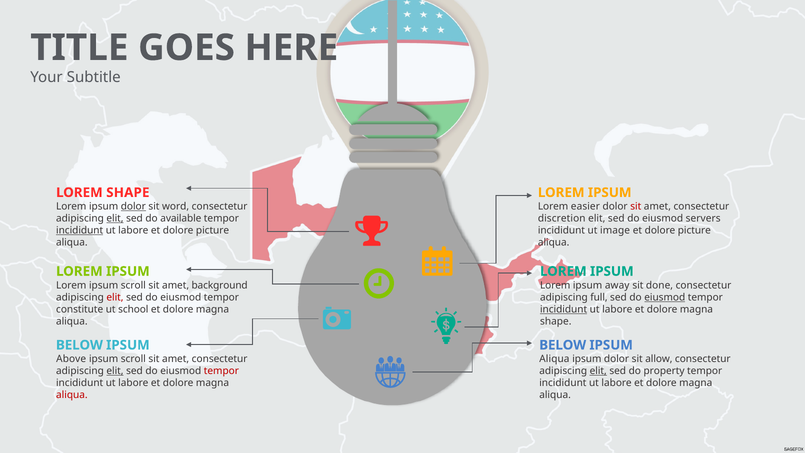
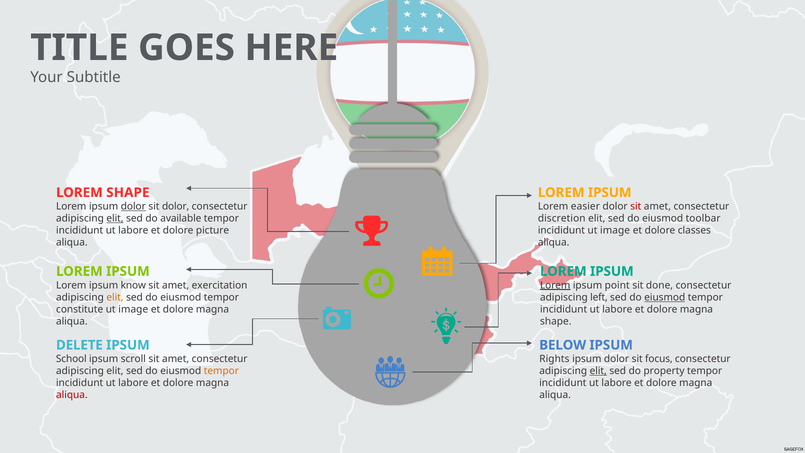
sit word: word -> dolor
servers: servers -> toolbar
incididunt at (80, 230) underline: present -> none
picture at (694, 230): picture -> classes
Lorem ipsum scroll: scroll -> know
background: background -> exercitation
Lorem at (555, 285) underline: none -> present
away: away -> point
elit at (115, 297) colour: red -> orange
full: full -> left
school at (133, 309): school -> image
incididunt at (564, 309) underline: present -> none
BELOW at (79, 345): BELOW -> DELETE
Above: Above -> School
Aliqua at (554, 359): Aliqua -> Rights
allow: allow -> focus
elit at (115, 371) underline: present -> none
tempor at (221, 371) colour: red -> orange
